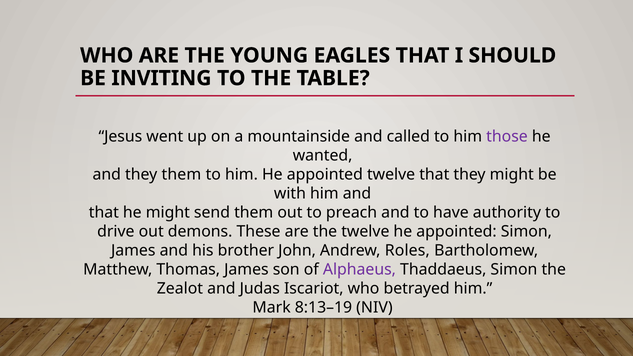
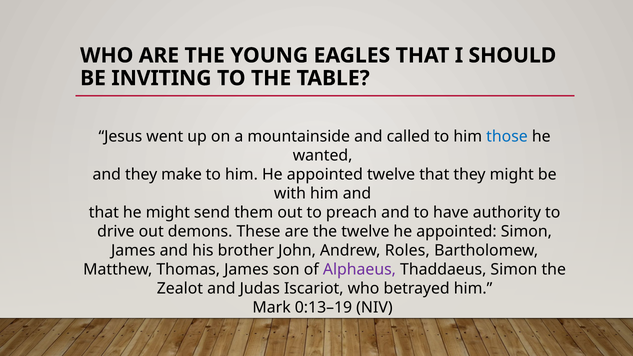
those colour: purple -> blue
they them: them -> make
8:13–19: 8:13–19 -> 0:13–19
